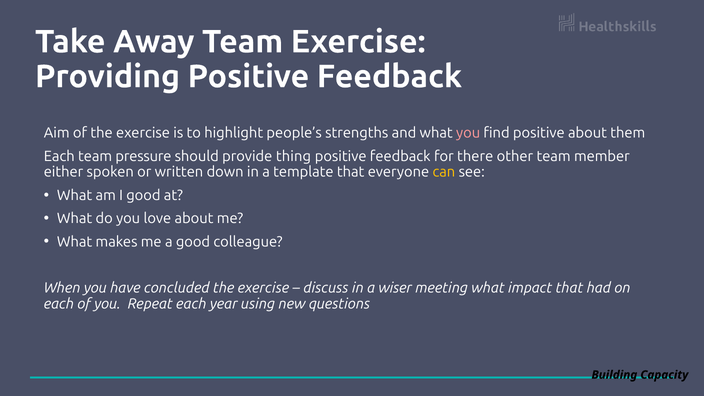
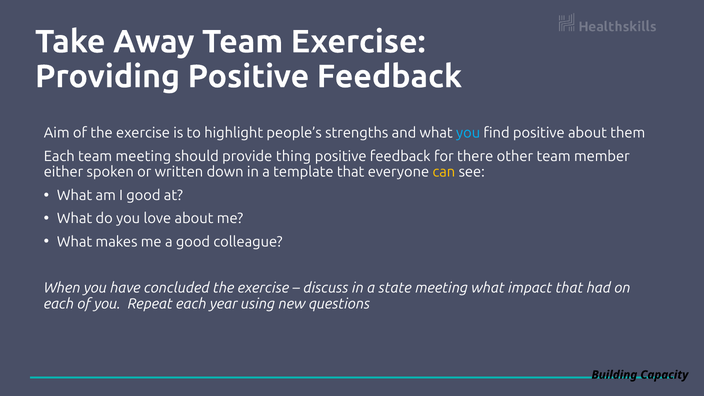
you at (468, 133) colour: pink -> light blue
team pressure: pressure -> meeting
wiser: wiser -> state
